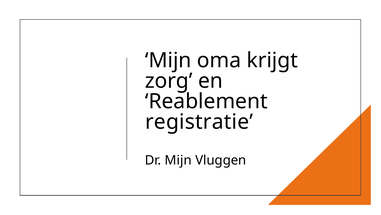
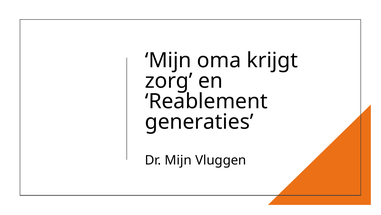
registratie: registratie -> generaties
